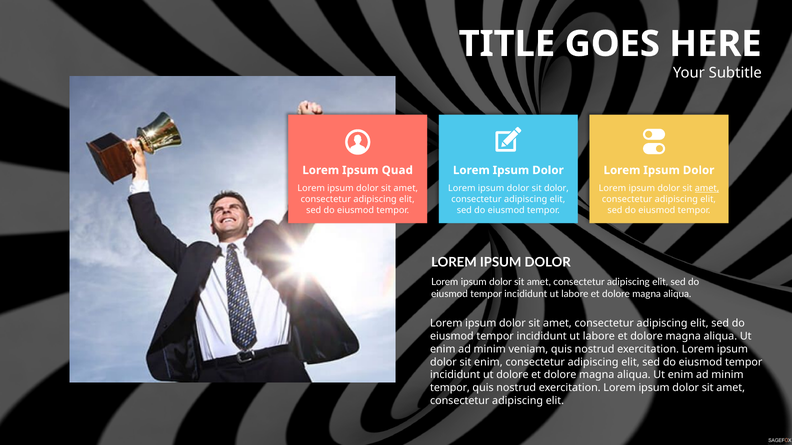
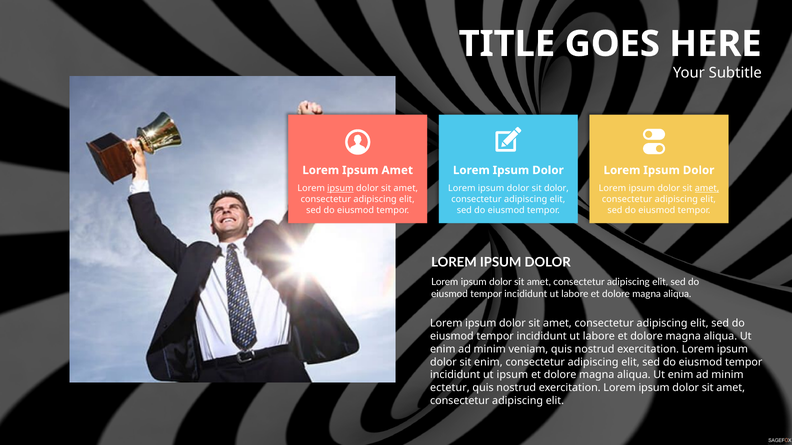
Ipsum Quad: Quad -> Amet
ipsum at (340, 189) underline: none -> present
ut dolore: dolore -> ipsum
tempor at (450, 388): tempor -> ectetur
